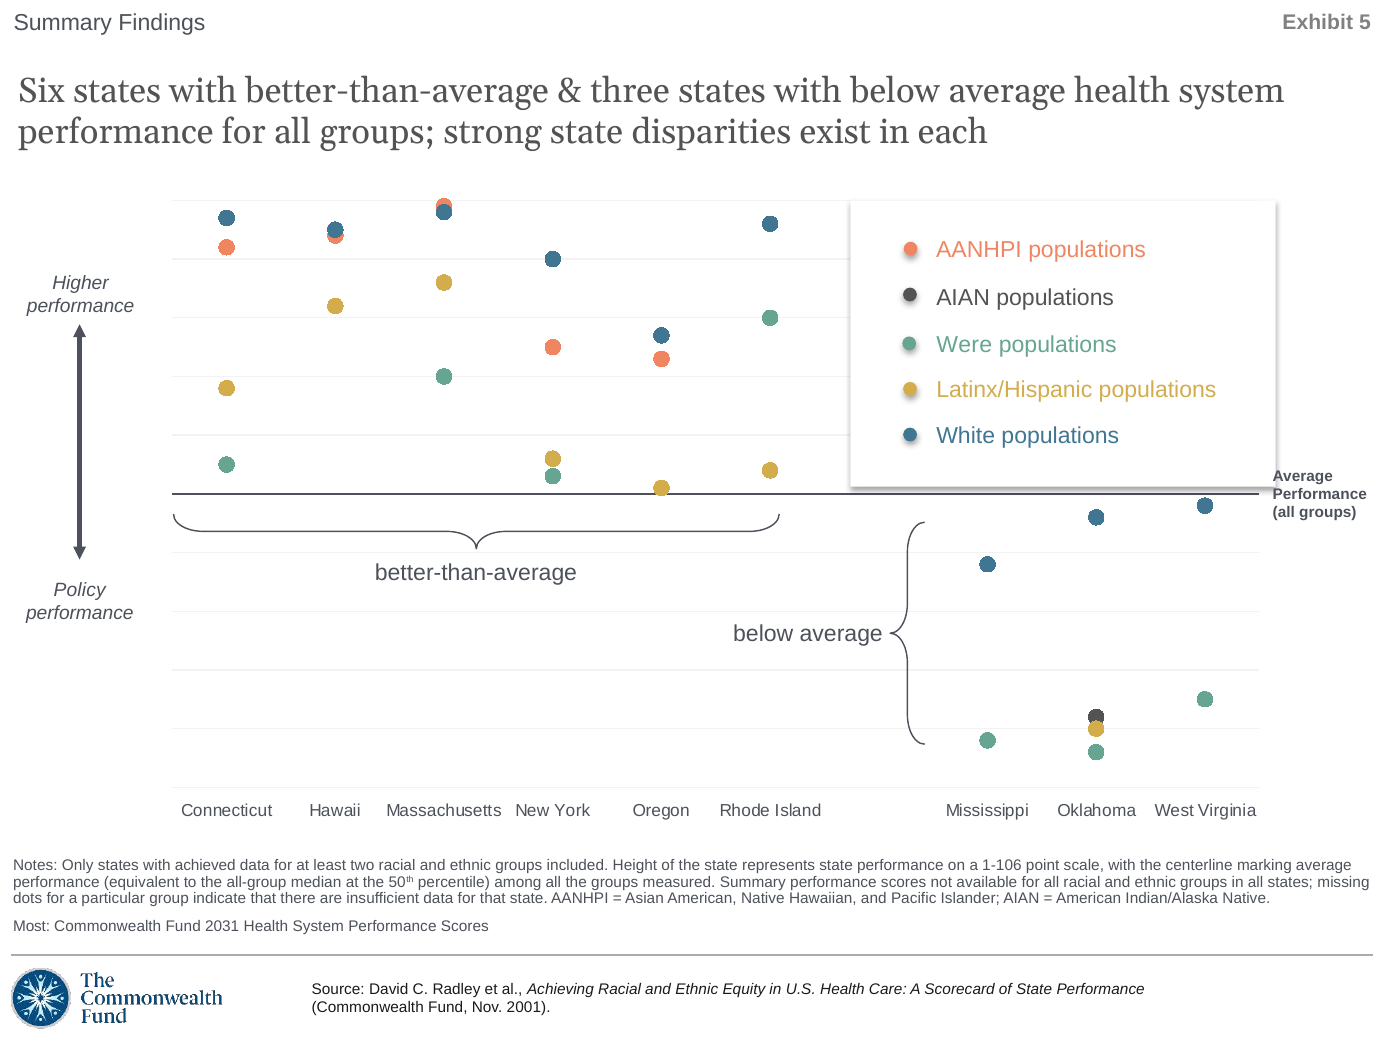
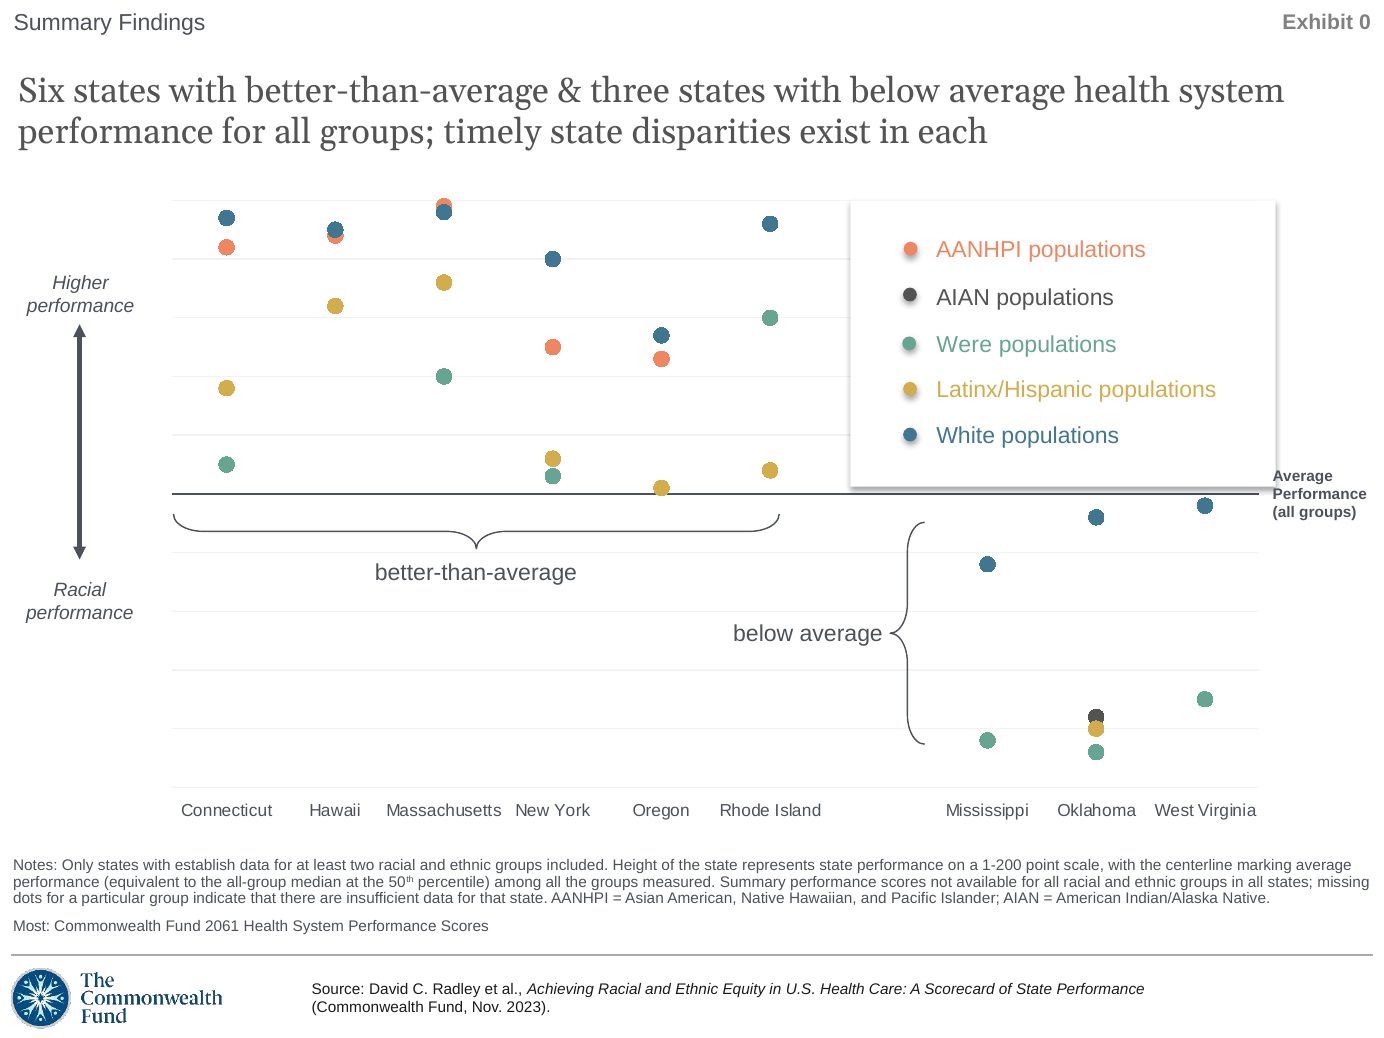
5: 5 -> 0
strong: strong -> timely
Policy at (80, 591): Policy -> Racial
achieved: achieved -> establish
1-106: 1-106 -> 1-200
2031: 2031 -> 2061
2001: 2001 -> 2023
